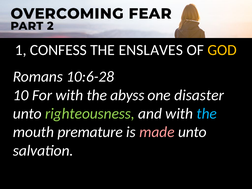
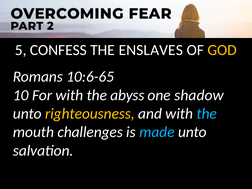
1: 1 -> 5
10:6-28: 10:6-28 -> 10:6-65
disaster: disaster -> shadow
righteousness colour: light green -> yellow
premature: premature -> challenges
made colour: pink -> light blue
